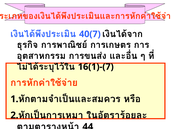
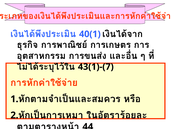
40(7: 40(7 -> 40(1
16(1)-(7: 16(1)-(7 -> 43(1)-(7
